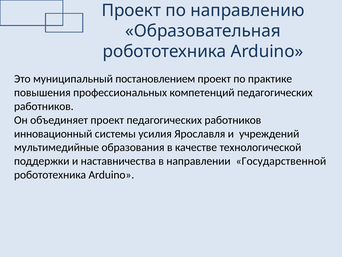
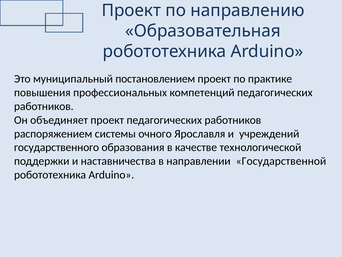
инновационный: инновационный -> распоряжением
усилия: усилия -> очного
мультимедийные: мультимедийные -> государственного
